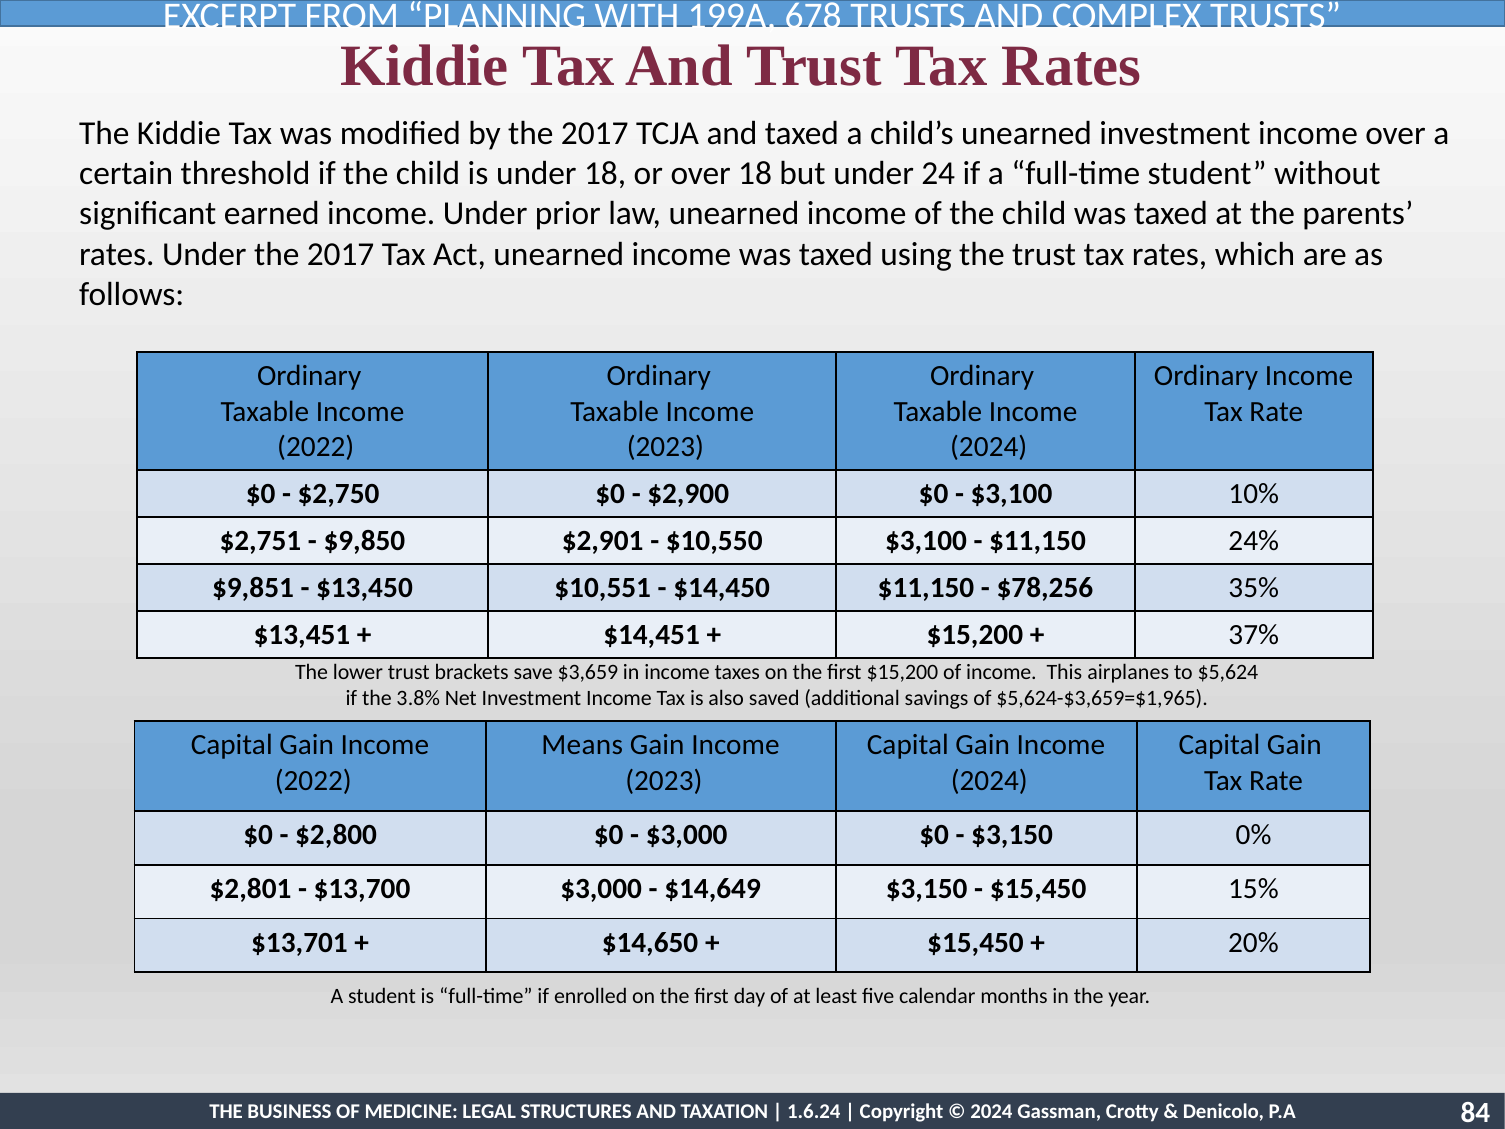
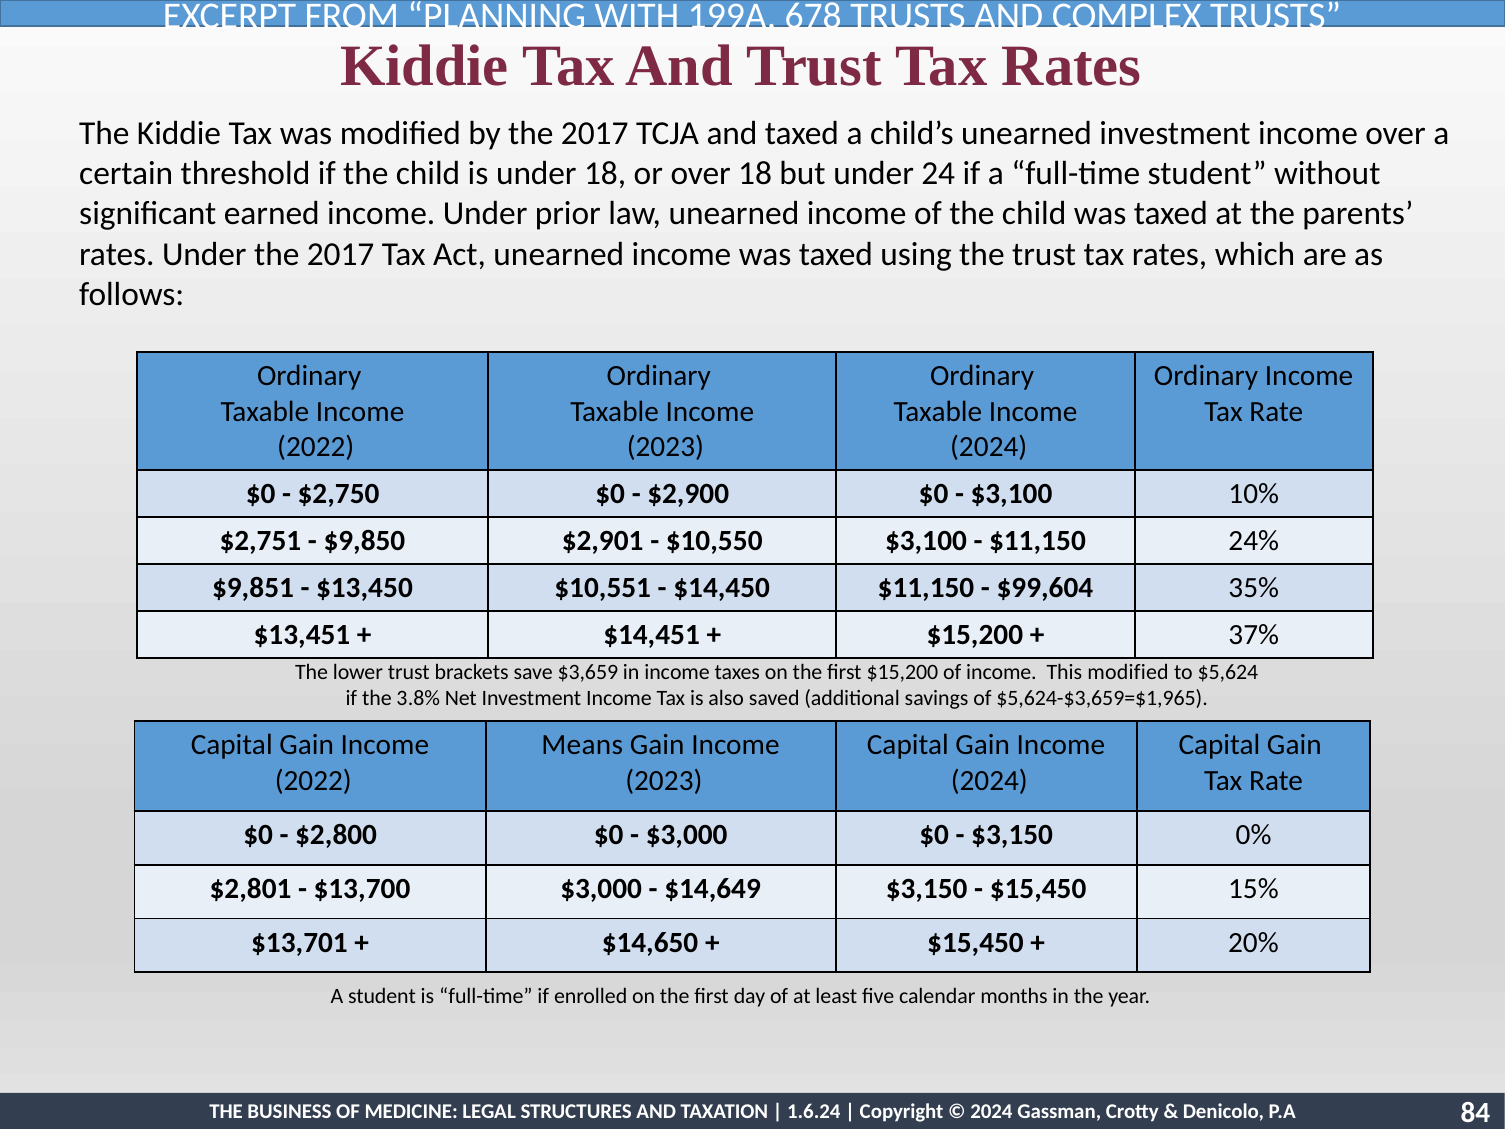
$78,256: $78,256 -> $99,604
This airplanes: airplanes -> modified
